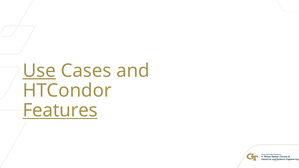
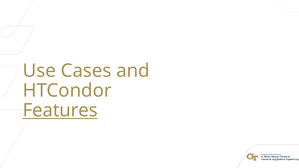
Use underline: present -> none
